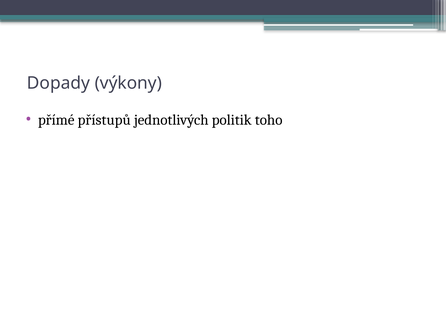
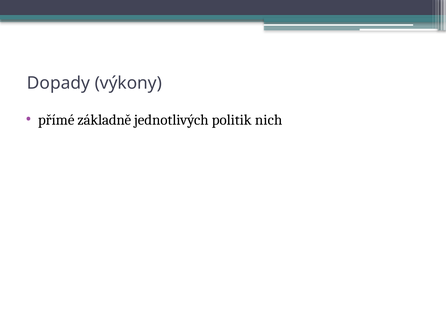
přístupů: přístupů -> základně
toho: toho -> nich
